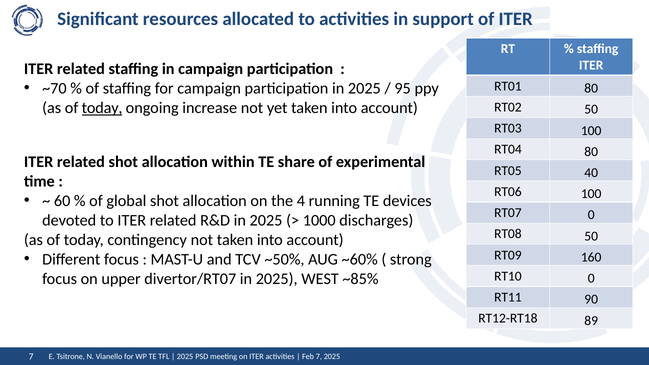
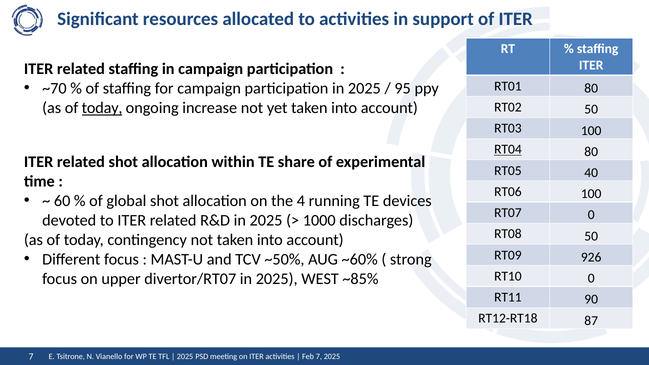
RT04 underline: none -> present
160: 160 -> 926
89: 89 -> 87
